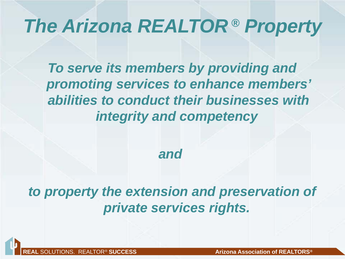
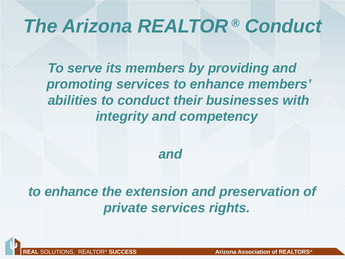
Property at (283, 26): Property -> Conduct
property at (71, 192): property -> enhance
